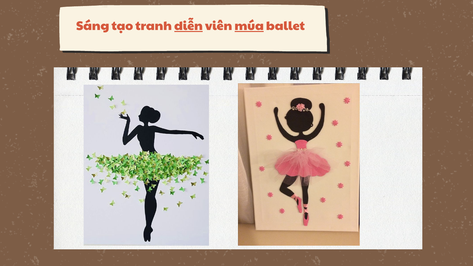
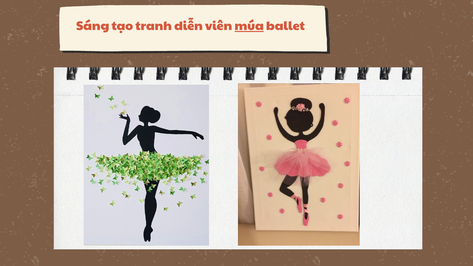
diễn underline: present -> none
